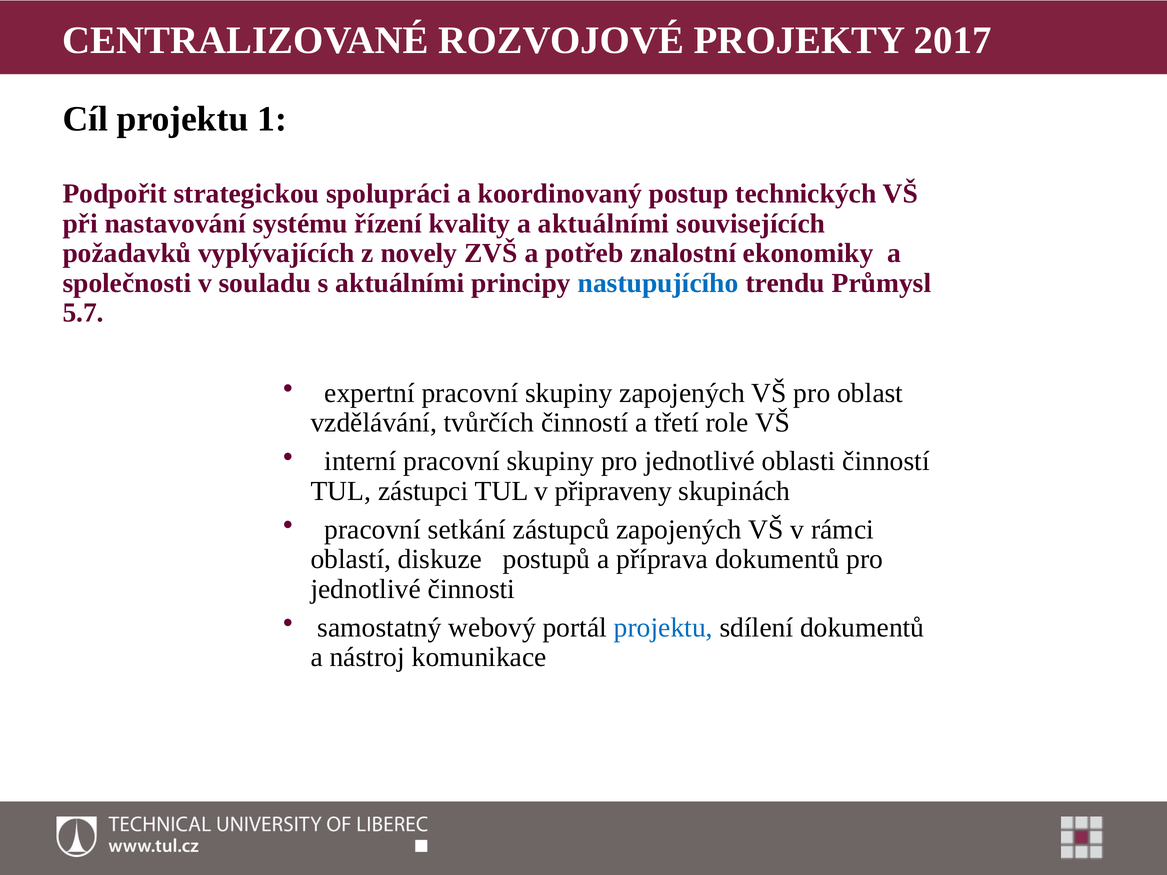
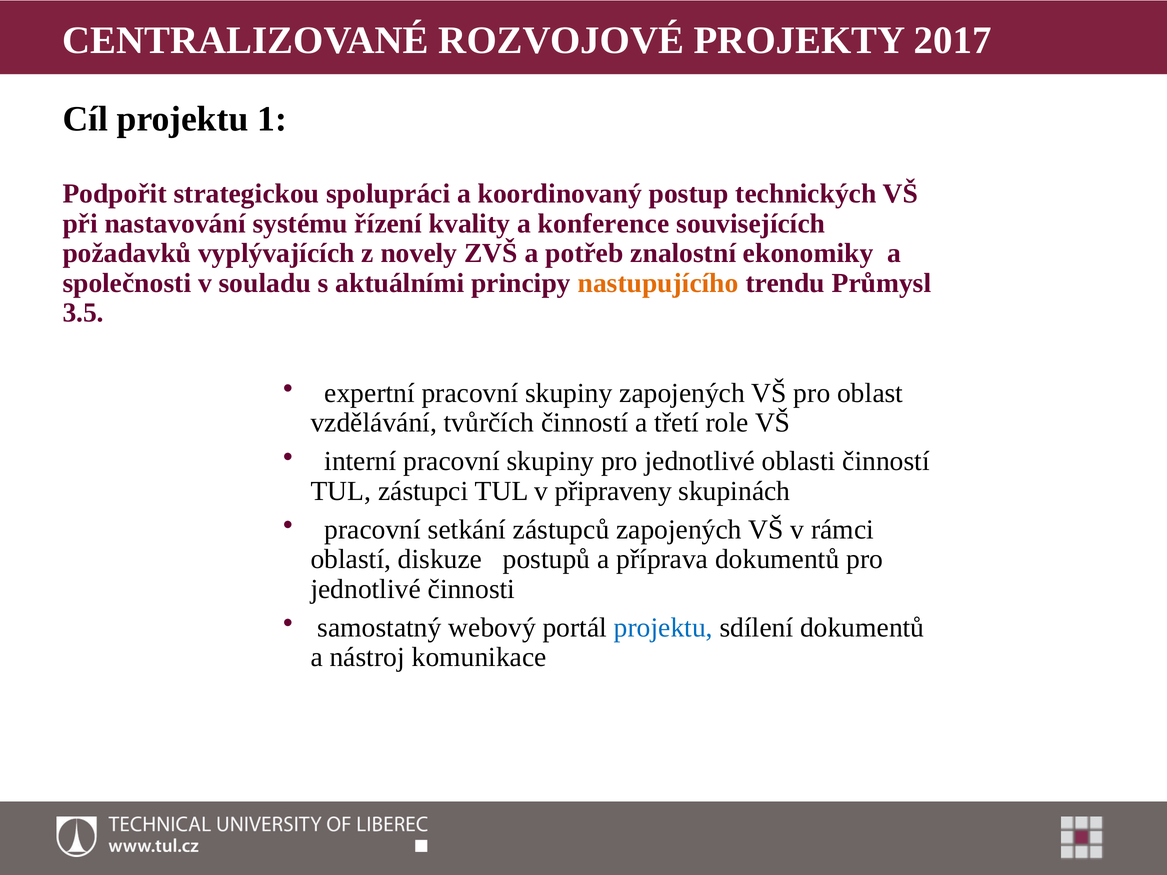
a aktuálními: aktuálními -> konference
nastupujícího colour: blue -> orange
5.7: 5.7 -> 3.5
